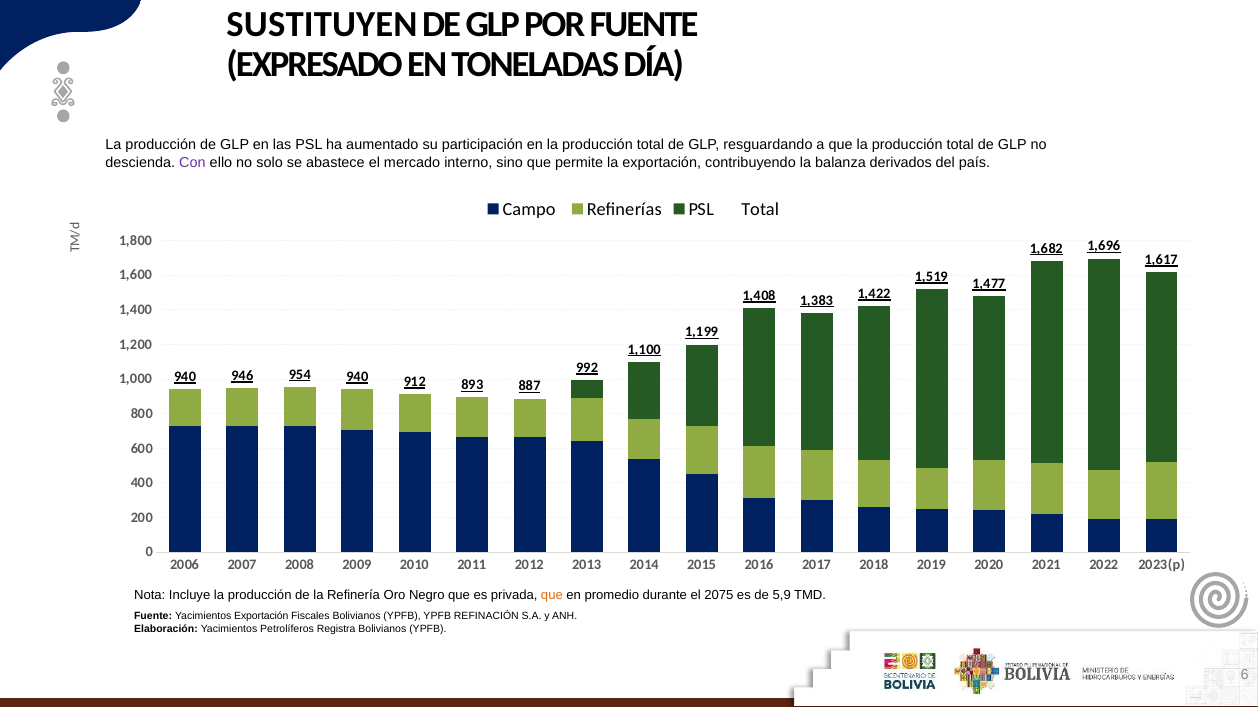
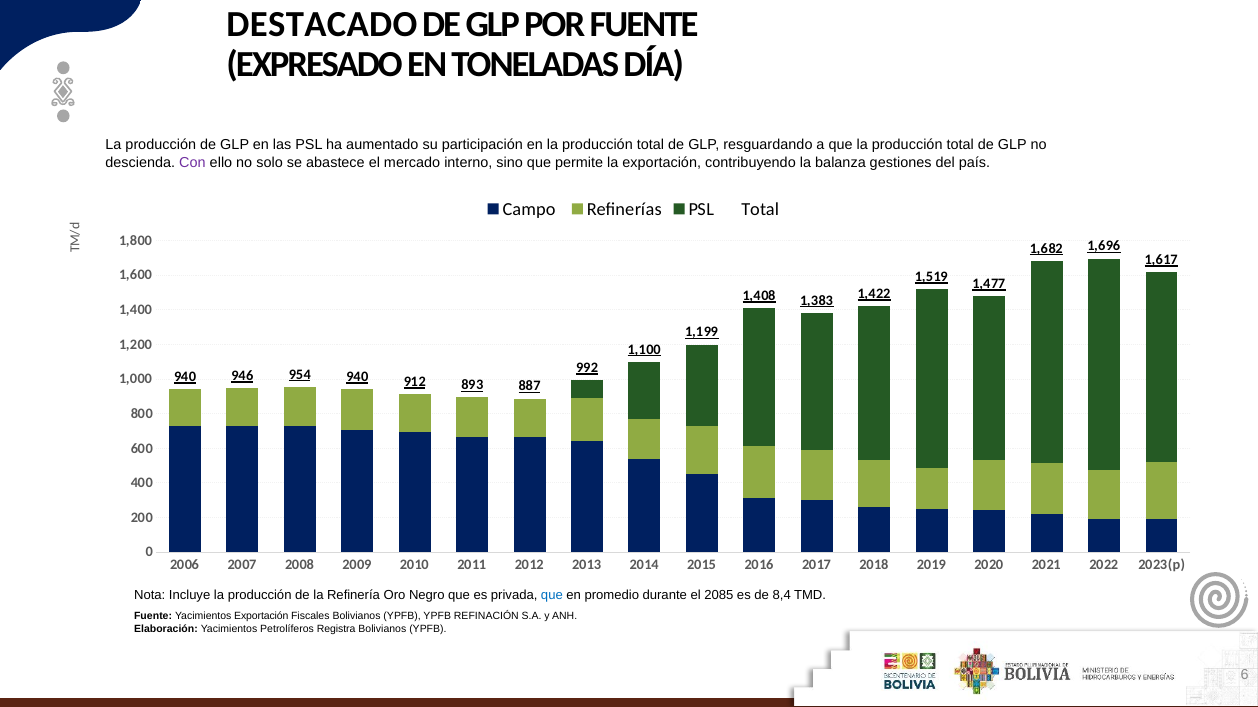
SUSTITUYEN: SUSTITUYEN -> DESTACADO
derivados: derivados -> gestiones
que at (552, 595) colour: orange -> blue
2075: 2075 -> 2085
5,9: 5,9 -> 8,4
